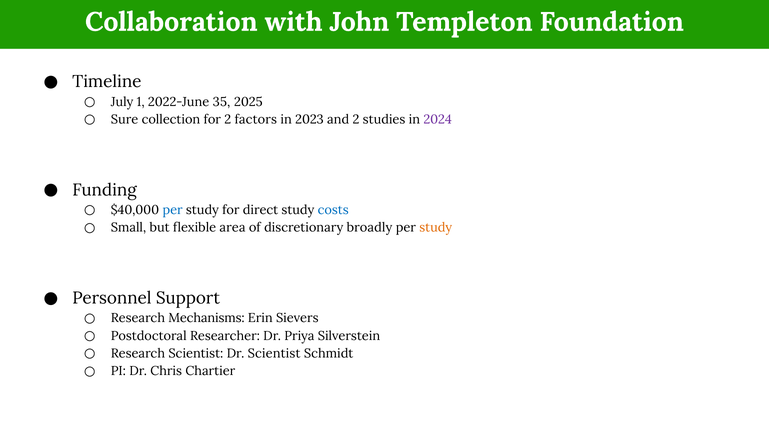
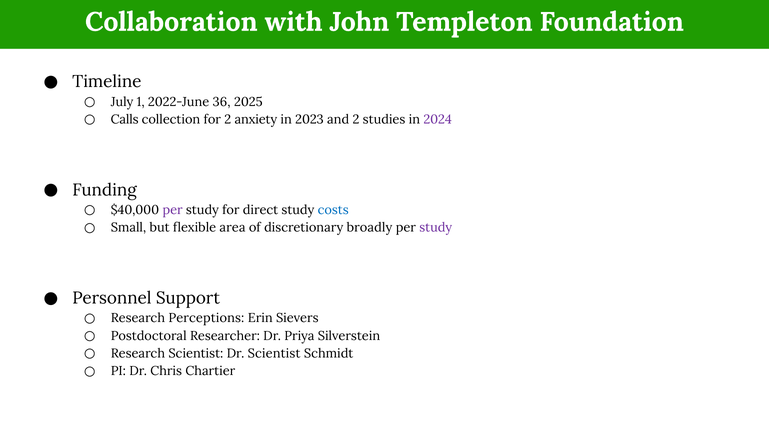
35: 35 -> 36
Sure: Sure -> Calls
factors: factors -> anxiety
per at (173, 210) colour: blue -> purple
study at (436, 227) colour: orange -> purple
Mechanisms: Mechanisms -> Perceptions
